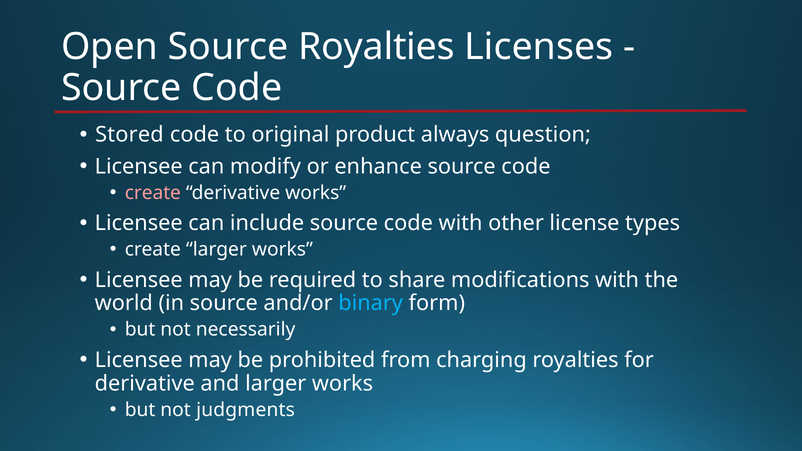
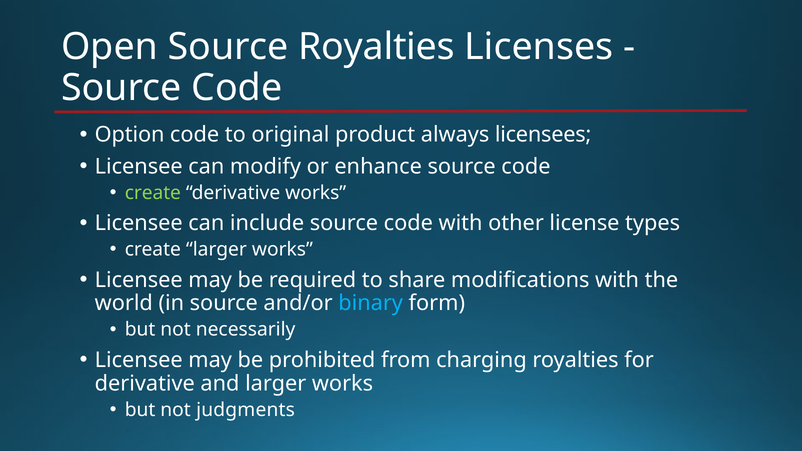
Stored: Stored -> Option
question: question -> licensees
create at (153, 193) colour: pink -> light green
